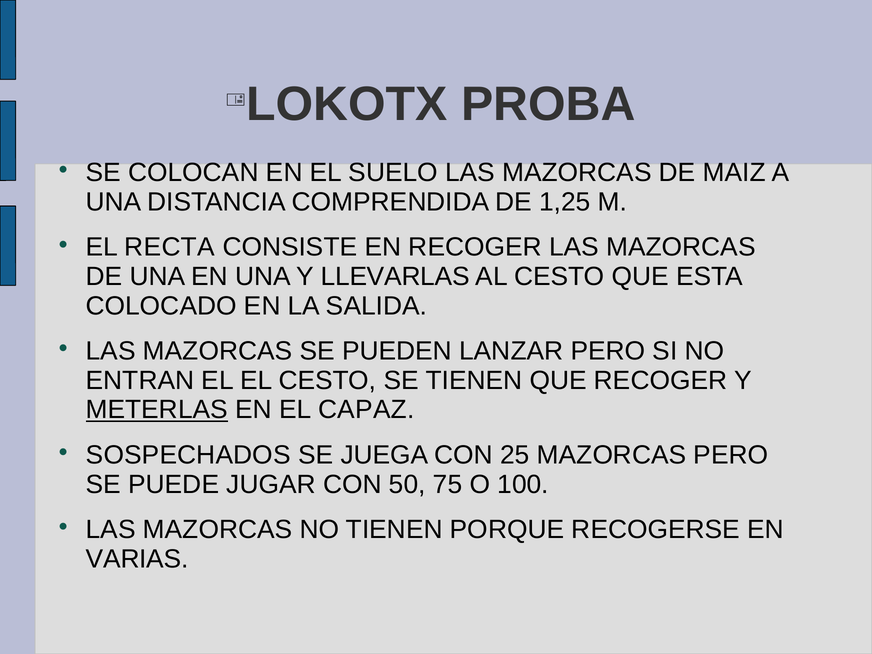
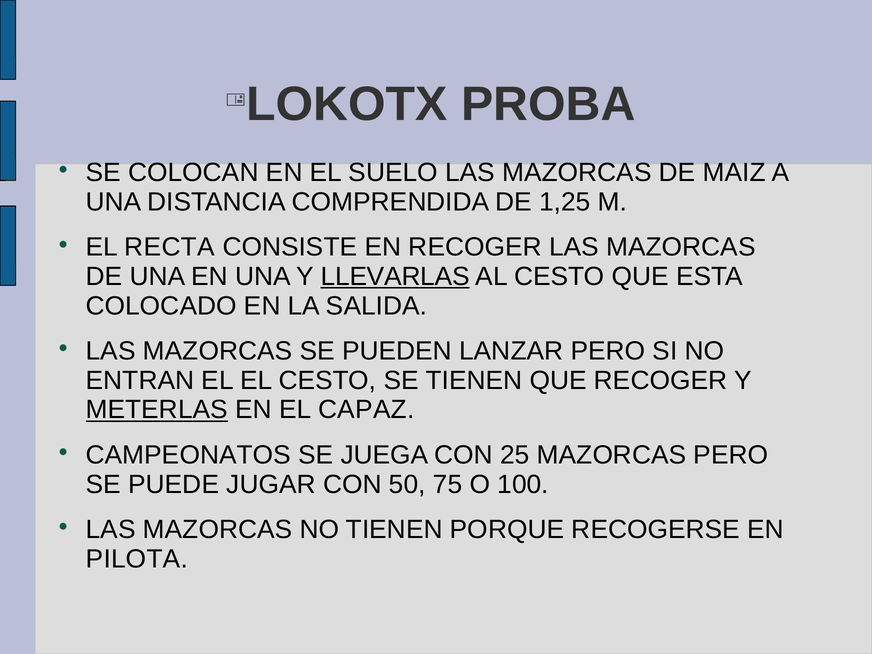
LLEVARLAS underline: none -> present
SOSPECHADOS: SOSPECHADOS -> CAMPEONATOS
VARIAS: VARIAS -> PILOTA
